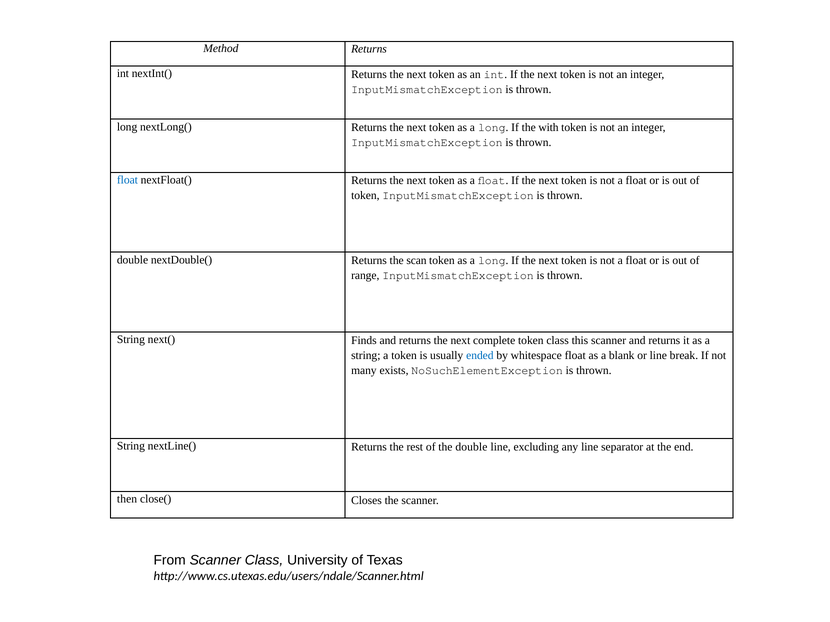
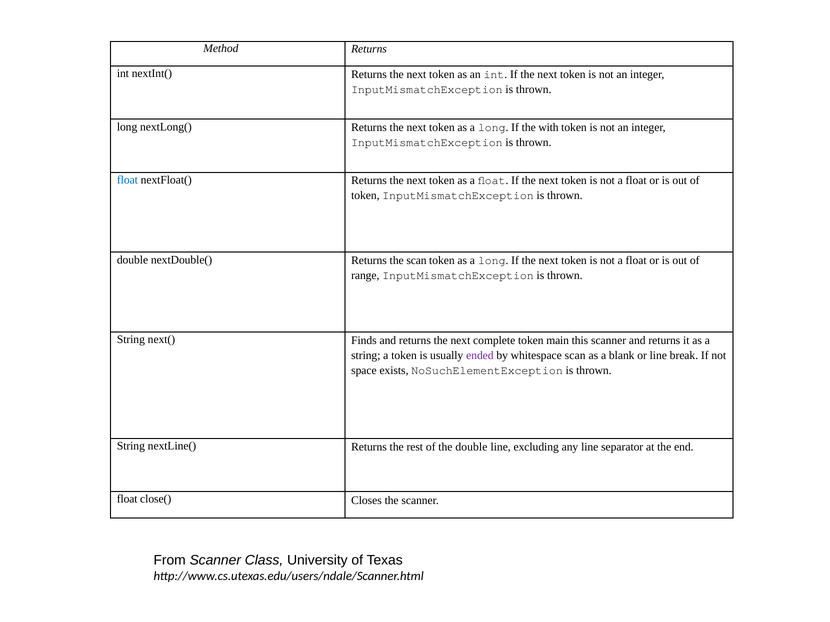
token class: class -> main
ended colour: blue -> purple
whitespace float: float -> scan
many: many -> space
then at (127, 500): then -> float
